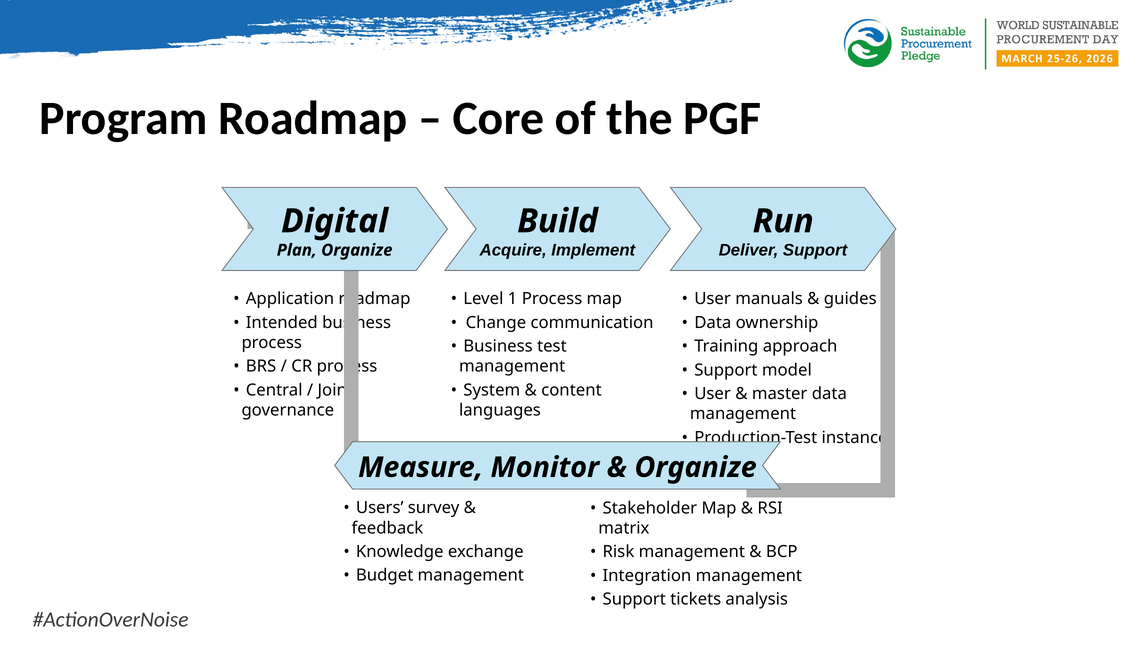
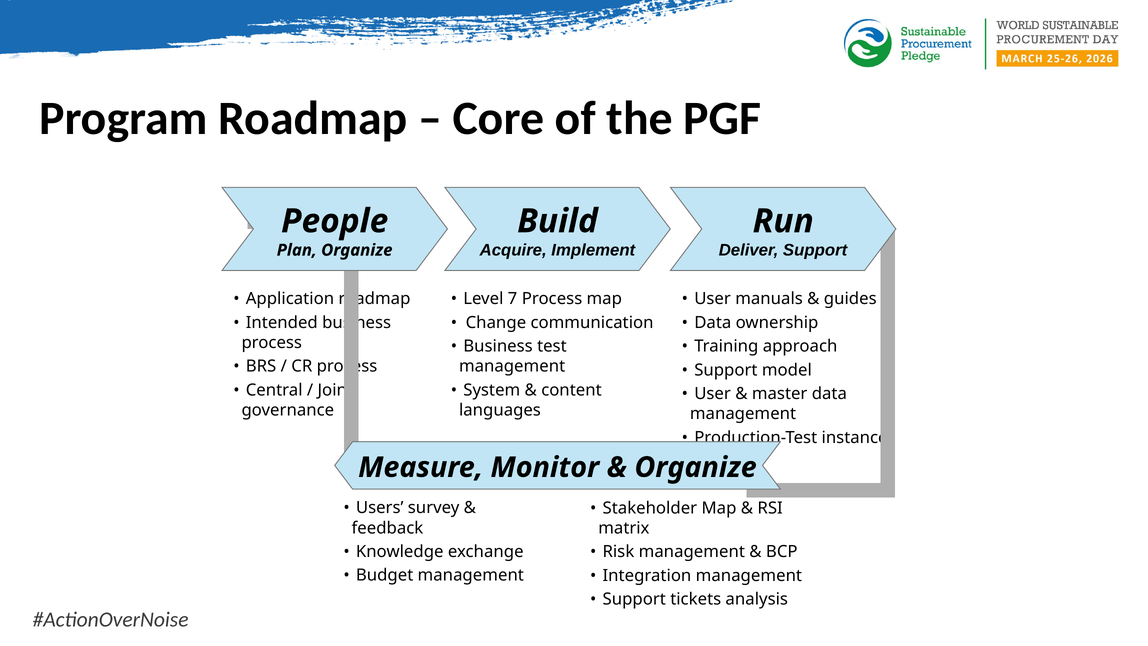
Digital: Digital -> People
1: 1 -> 7
